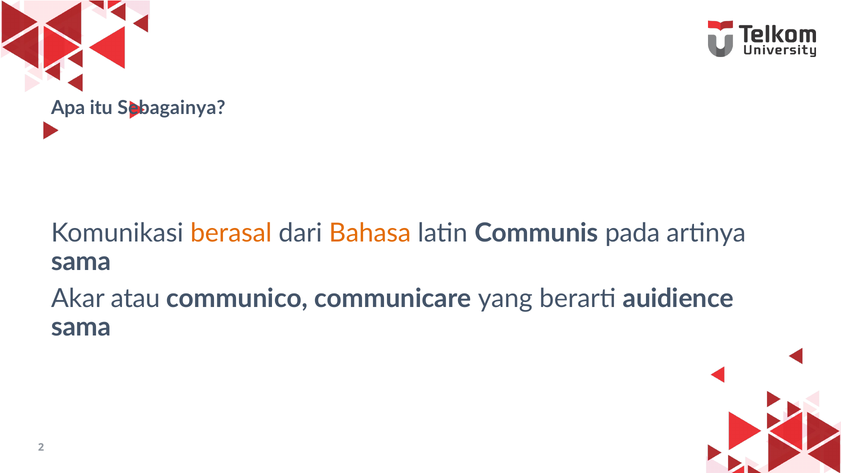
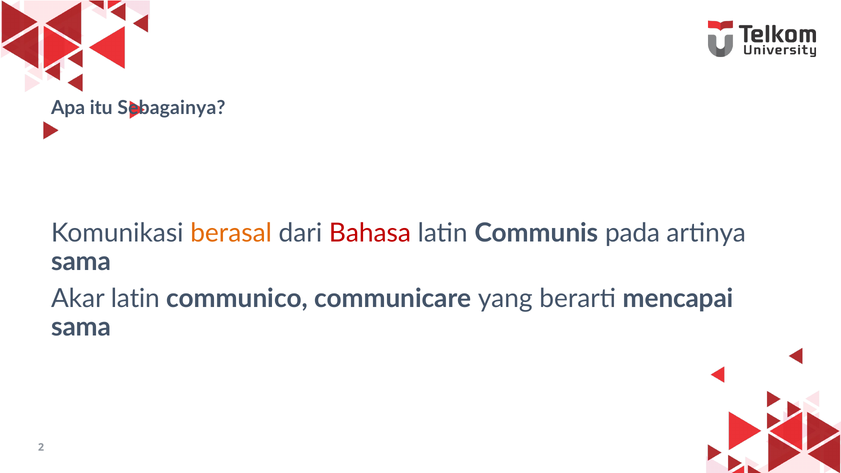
Bahasa colour: orange -> red
Akar atau: atau -> latin
auidience: auidience -> mencapai
